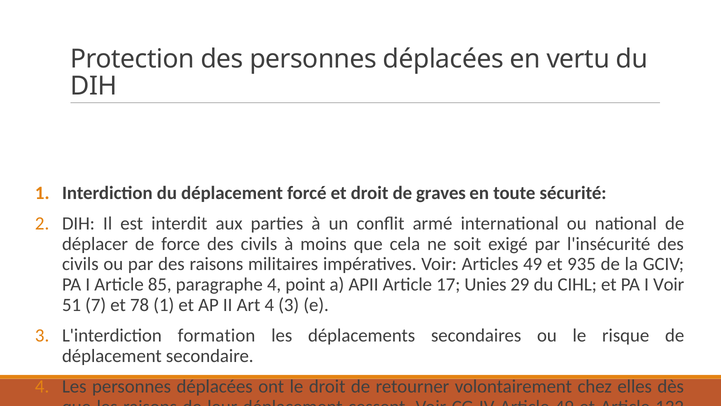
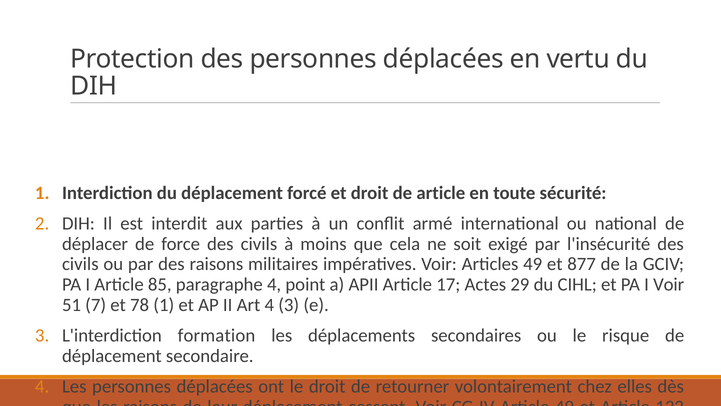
de graves: graves -> article
935: 935 -> 877
Unies: Unies -> Actes
